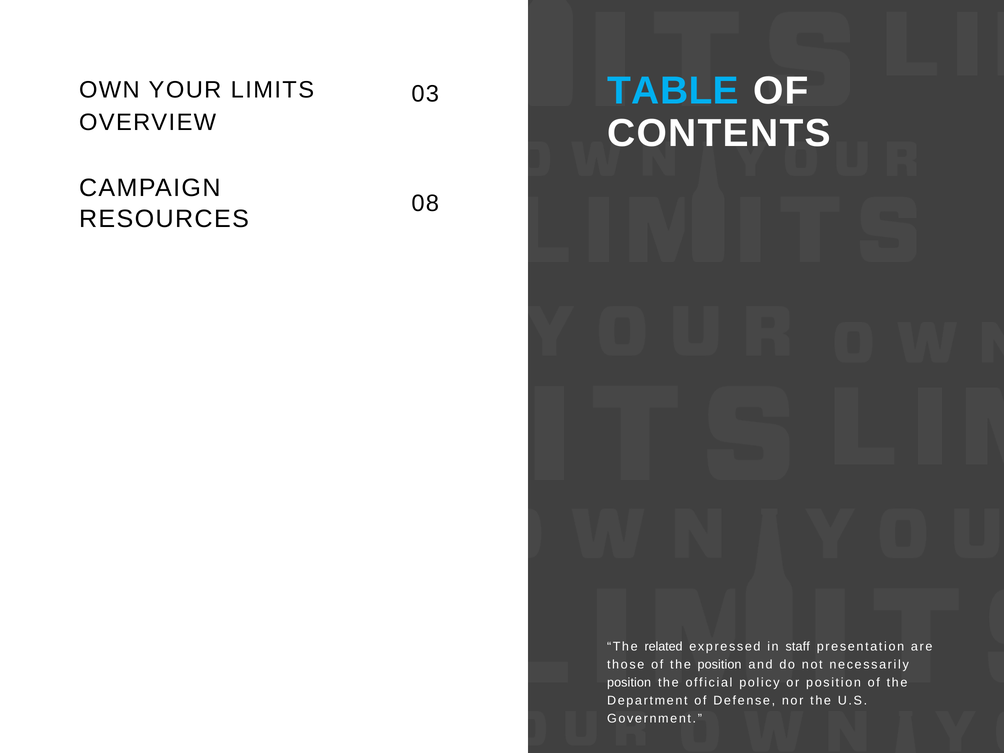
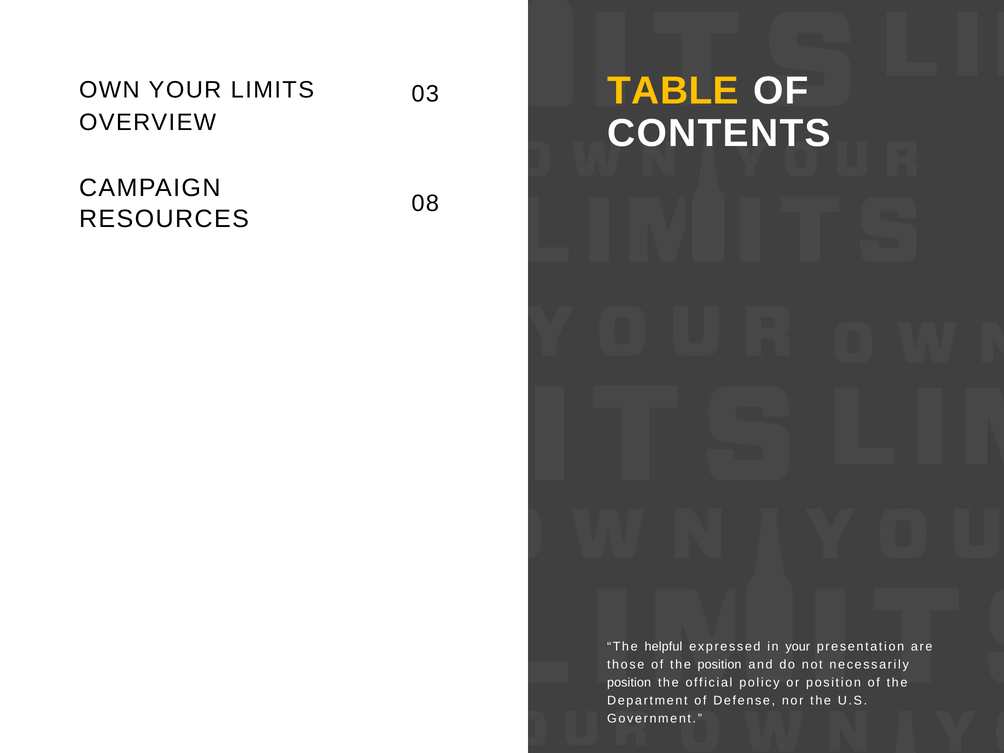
TABLE colour: light blue -> yellow
related: related -> helpful
in staff: staff -> your
